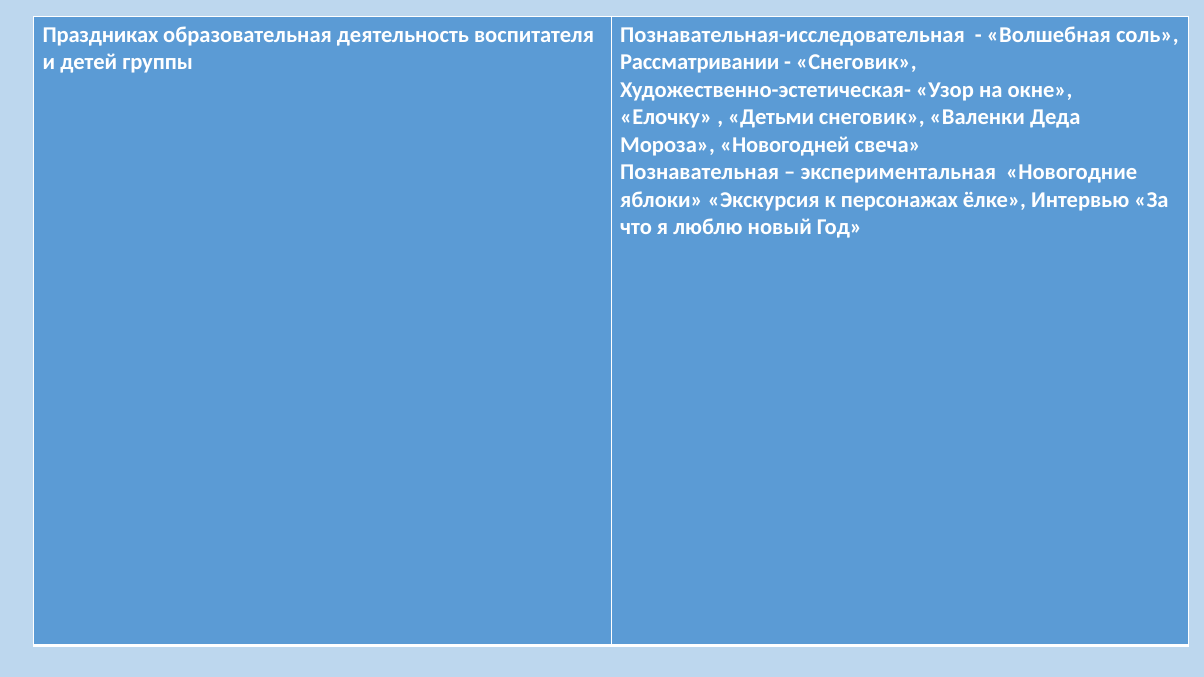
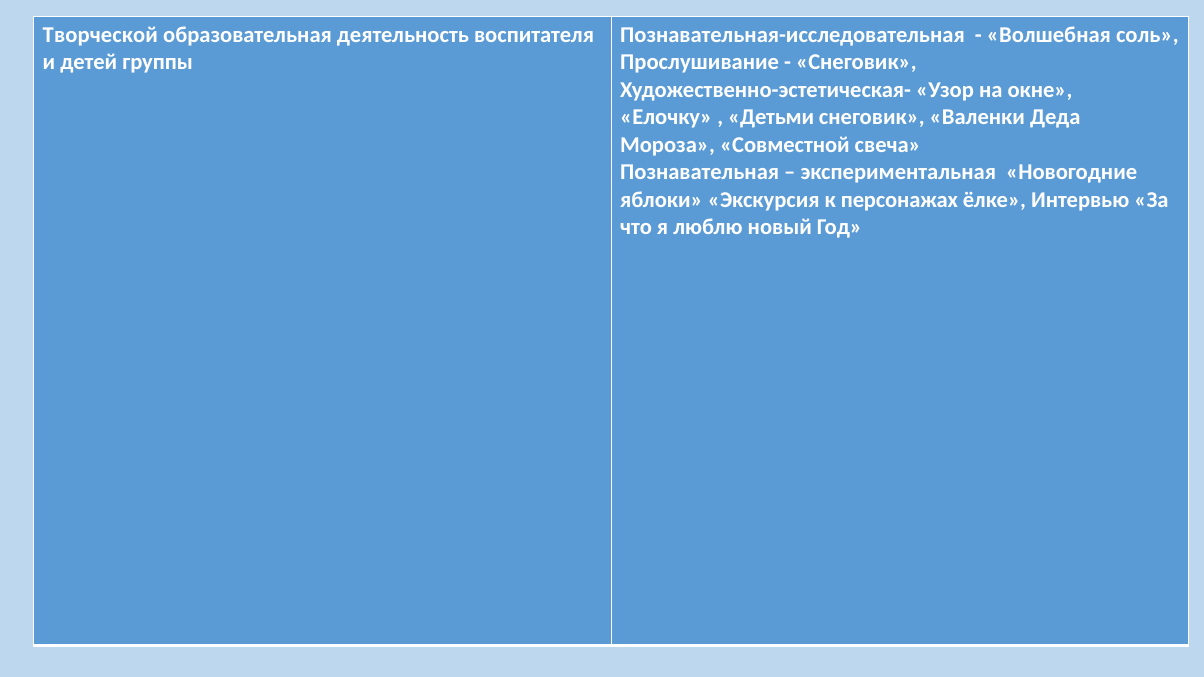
Праздниках: Праздниках -> Творческой
Рассматривании: Рассматривании -> Прослушивание
Новогодней: Новогодней -> Совместной
